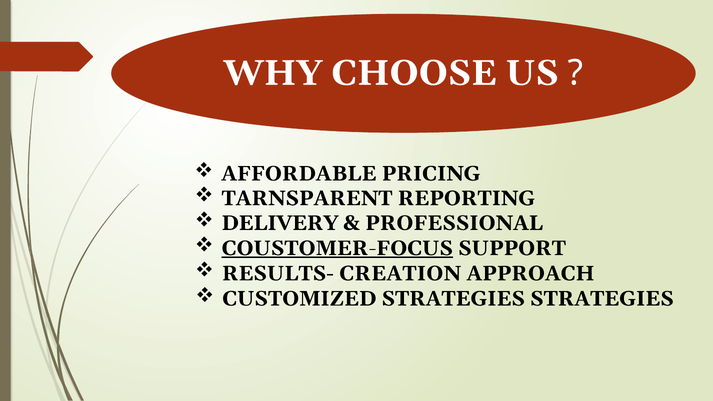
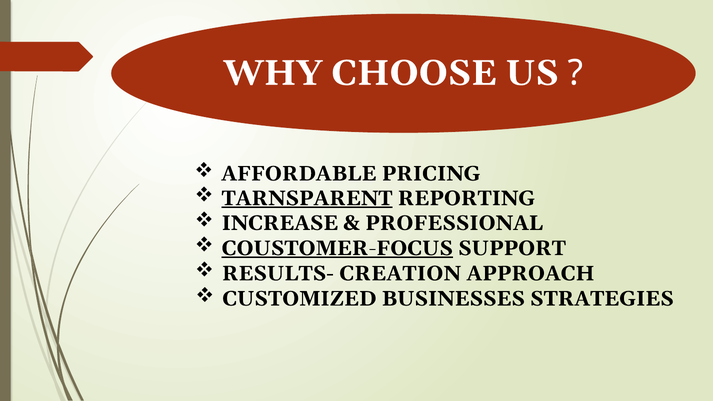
TARNSPARENT underline: none -> present
DELIVERY: DELIVERY -> INCREASE
CUSTOMIZED STRATEGIES: STRATEGIES -> BUSINESSES
